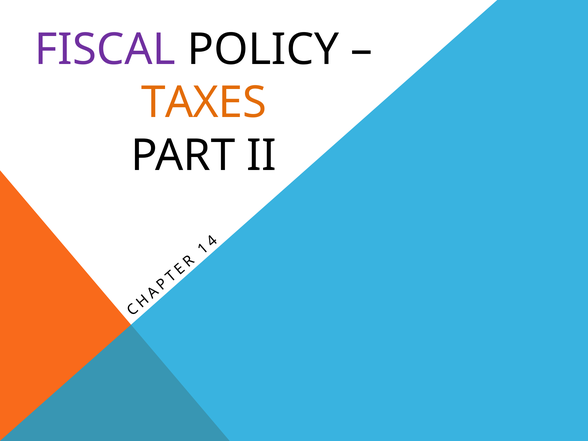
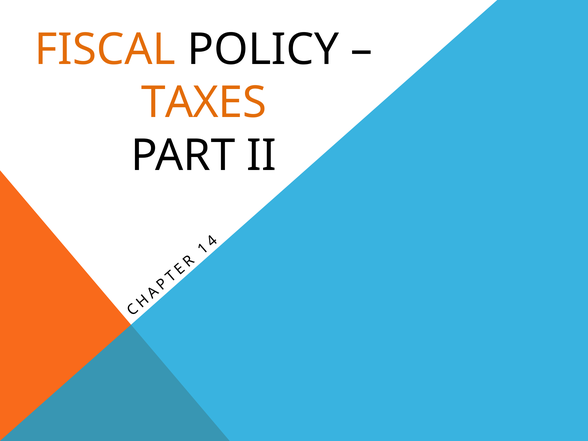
FISCAL colour: purple -> orange
